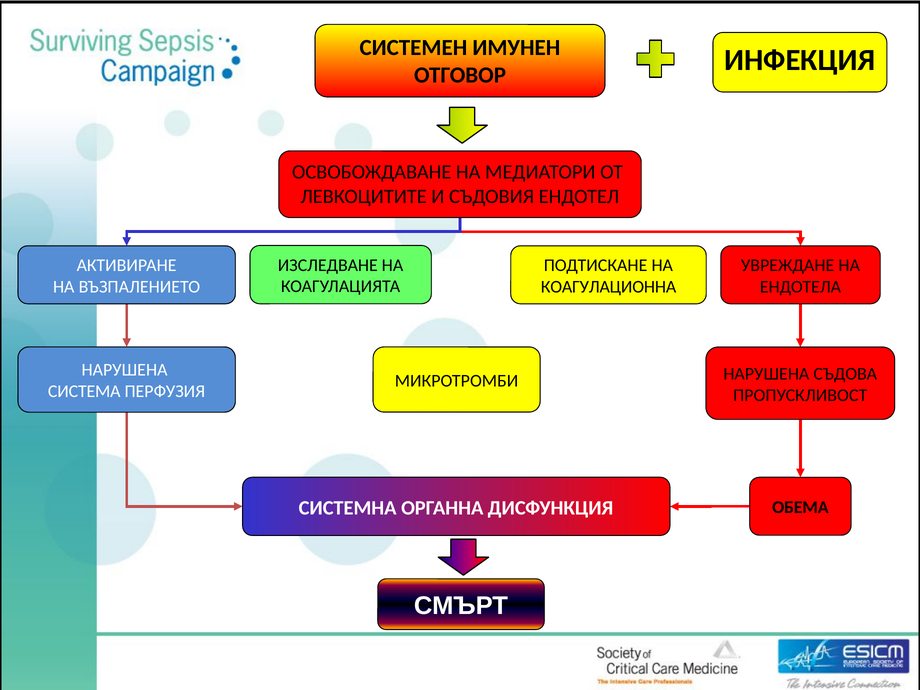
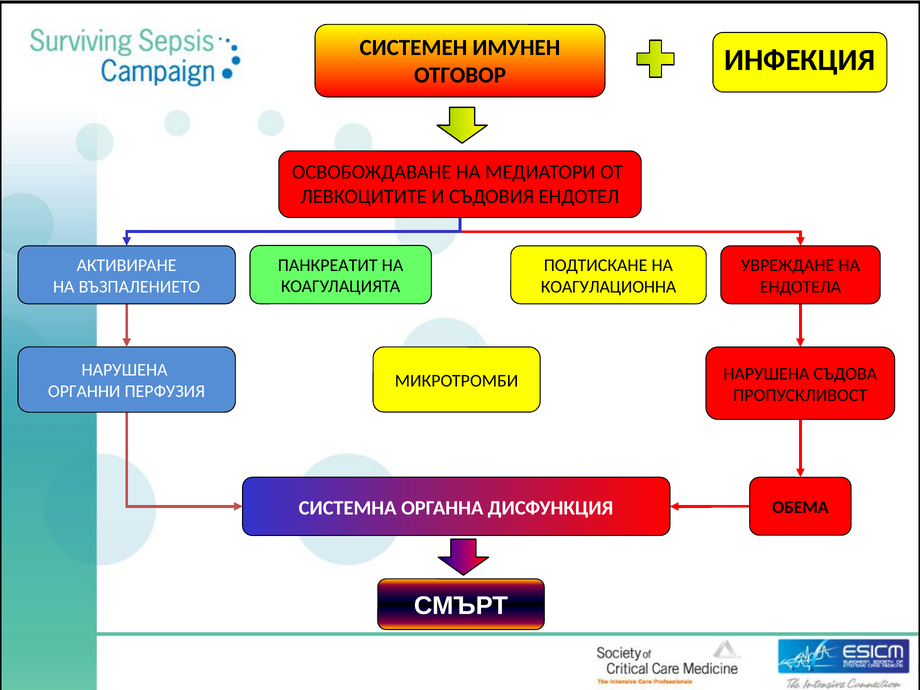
ИЗСЛЕДВАНЕ: ИЗСЛЕДВАНЕ -> ПАНКРЕАТИТ
СИСТЕМА: СИСТЕМА -> ОРГАННИ
